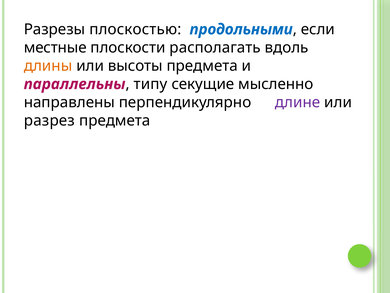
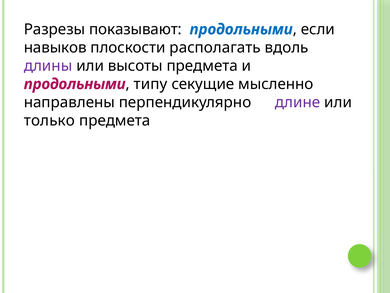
плоскостью: плоскостью -> показывают
местные: местные -> навыков
длины colour: orange -> purple
параллельны at (75, 84): параллельны -> пpодольными
разрез: разрез -> только
